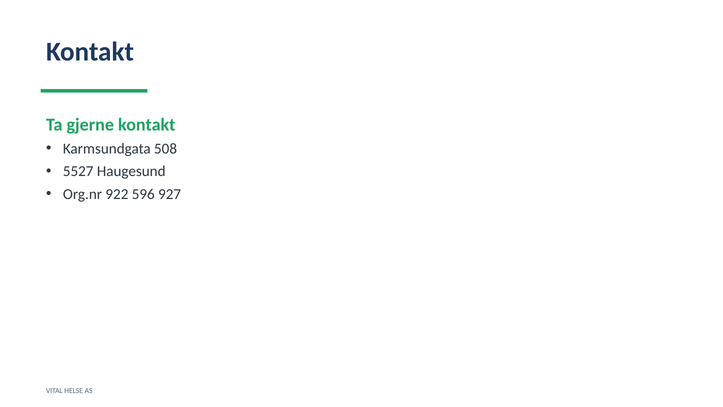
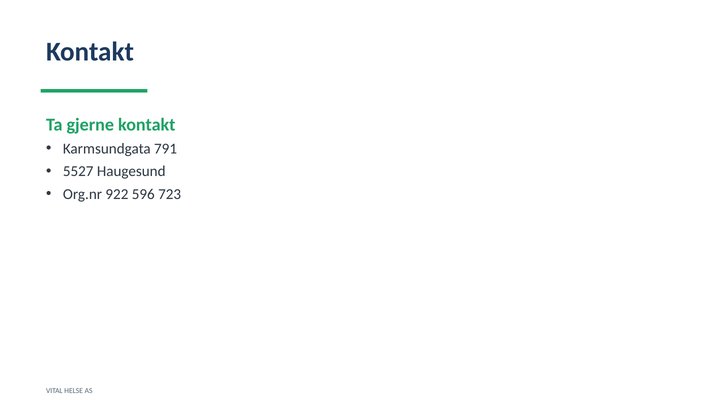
508: 508 -> 791
927: 927 -> 723
